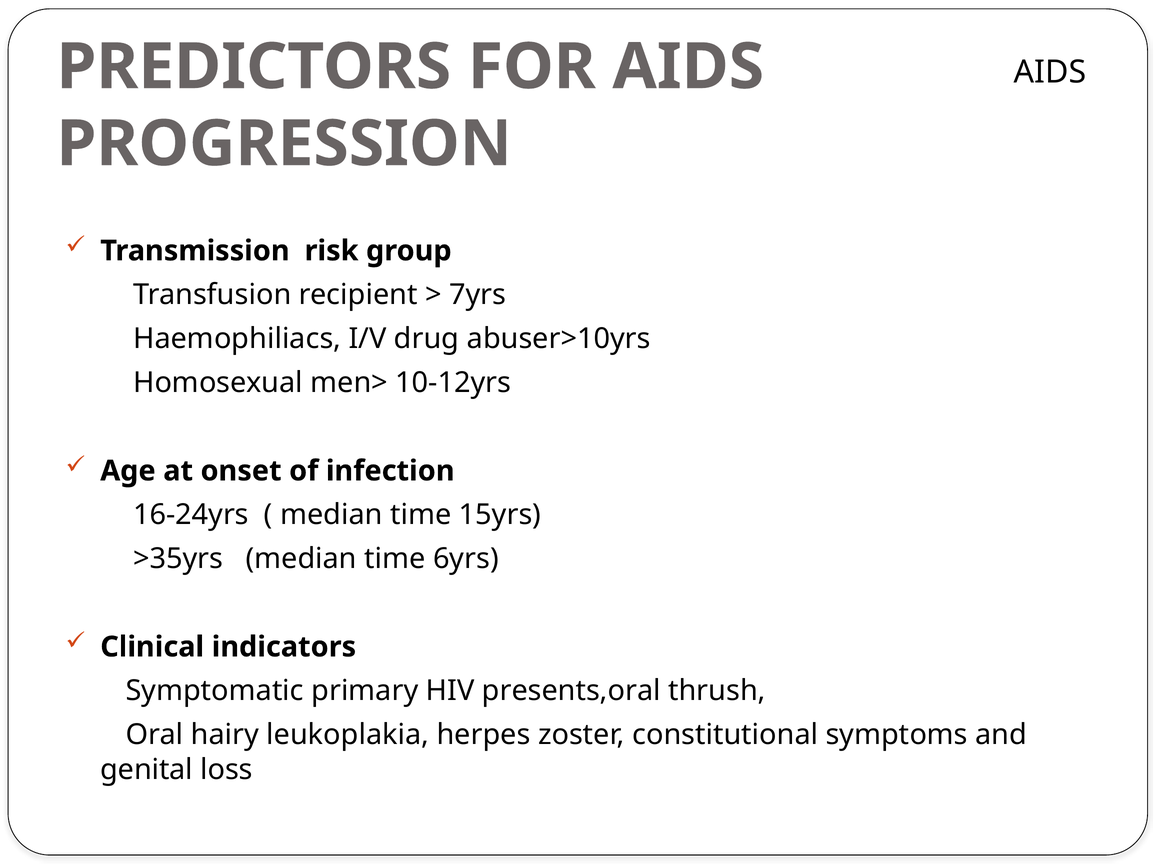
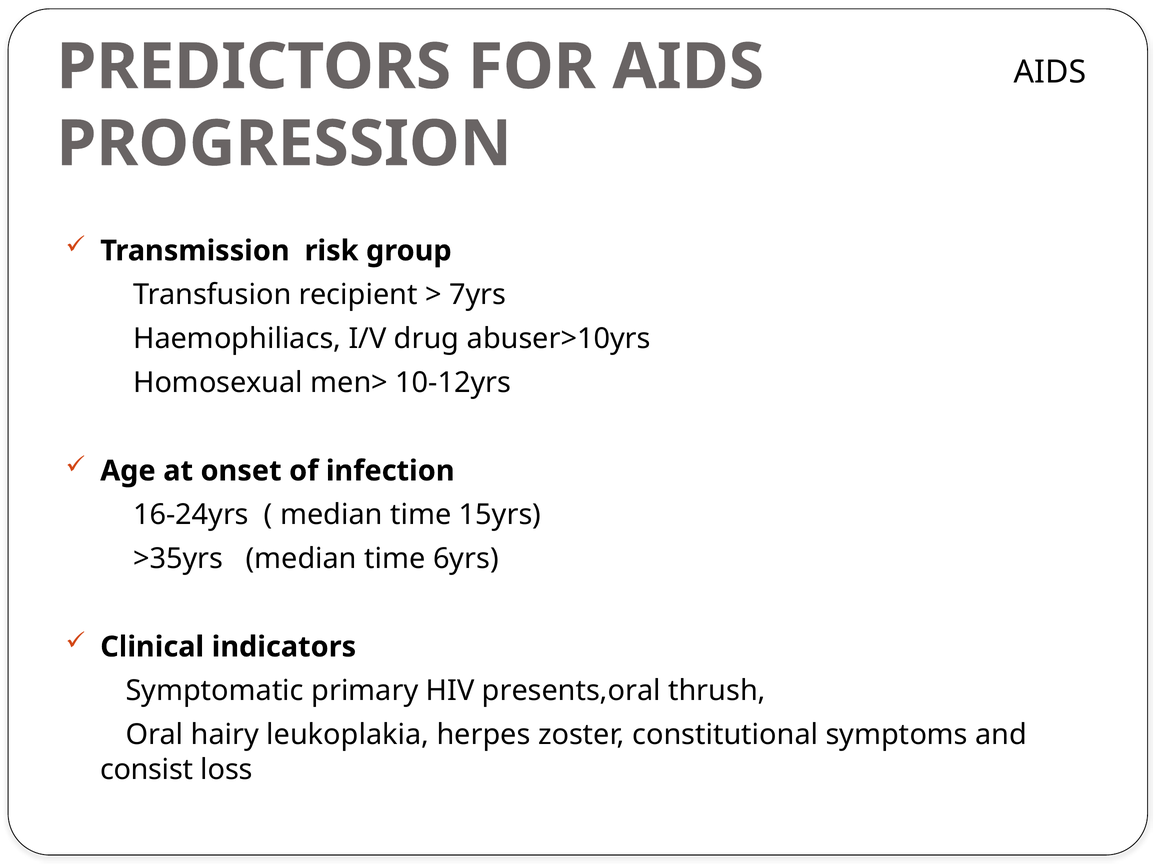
genital: genital -> consist
